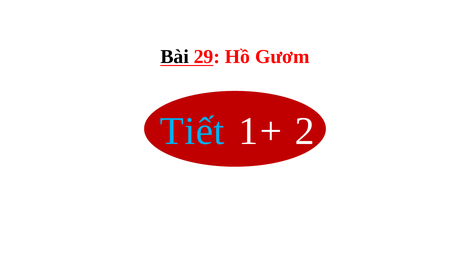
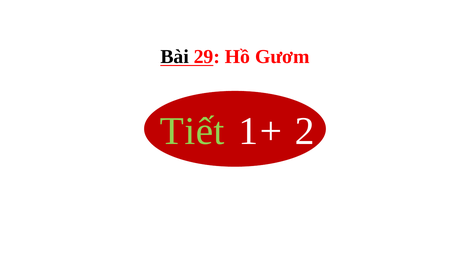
Tiết colour: light blue -> light green
